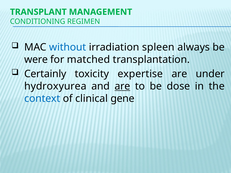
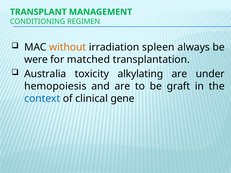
without colour: blue -> orange
Certainly: Certainly -> Australia
expertise: expertise -> alkylating
hydroxyurea: hydroxyurea -> hemopoiesis
are at (122, 86) underline: present -> none
dose: dose -> graft
